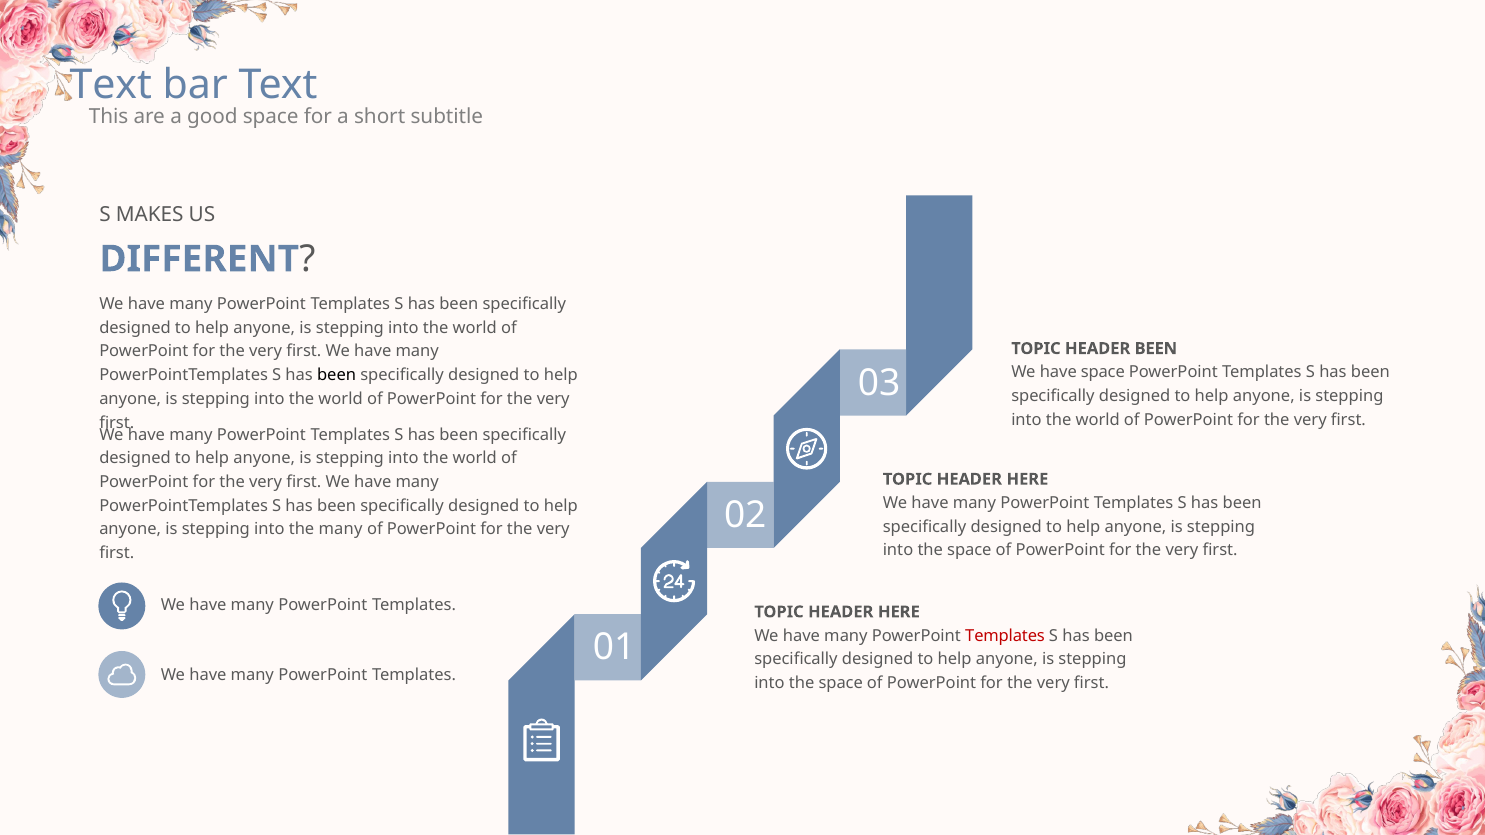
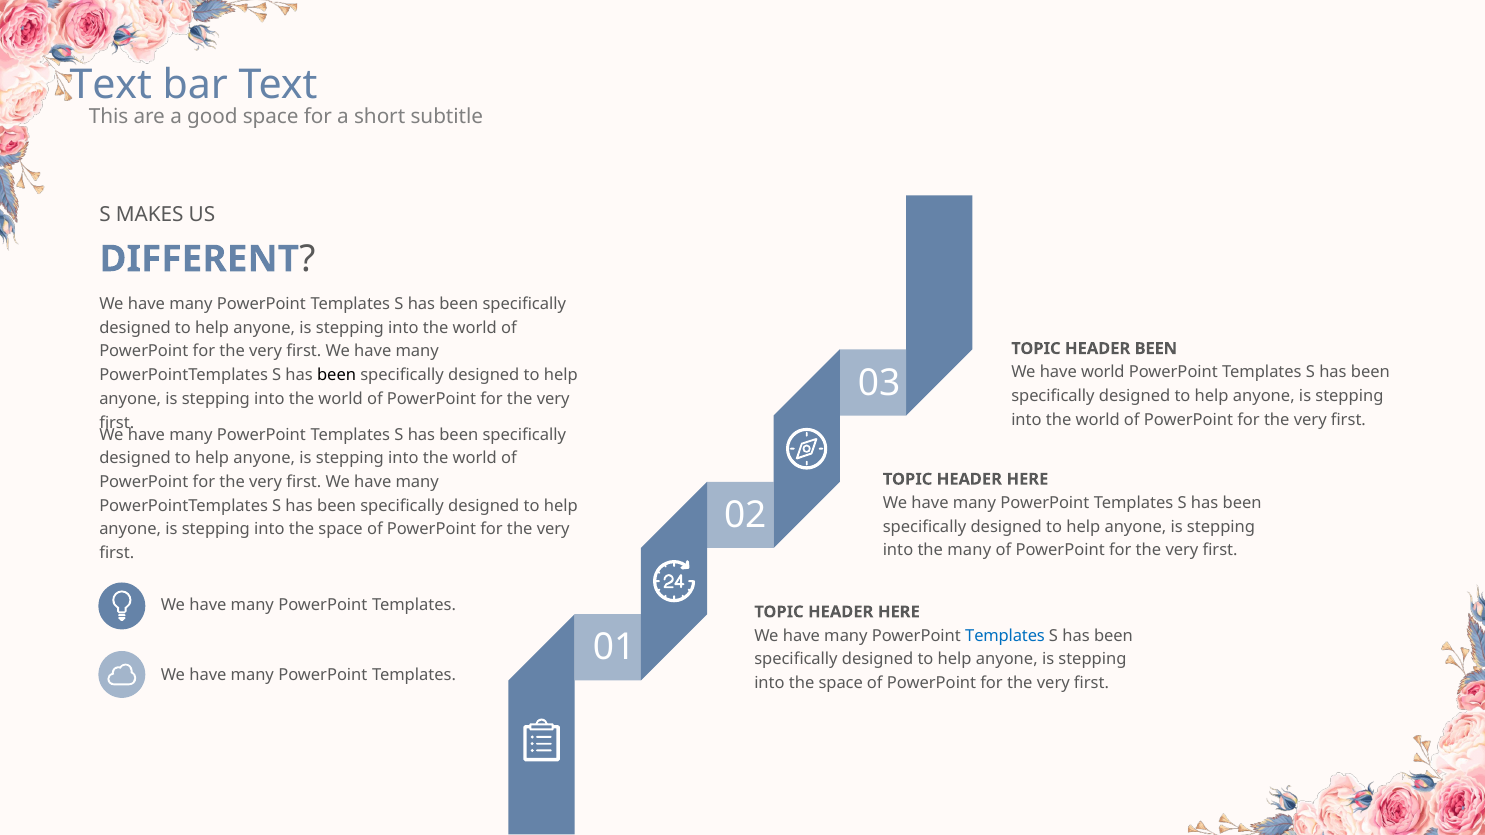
have space: space -> world
many at (341, 530): many -> space
space at (969, 551): space -> many
Templates at (1005, 636) colour: red -> blue
